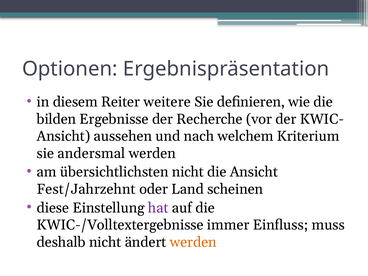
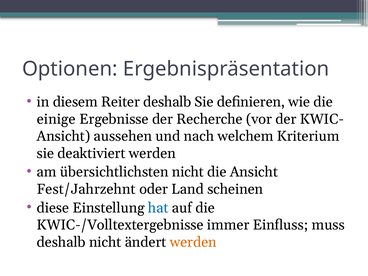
Reiter weitere: weitere -> deshalb
bilden: bilden -> einige
andersmal: andersmal -> deaktiviert
hat colour: purple -> blue
